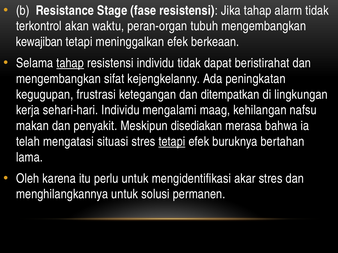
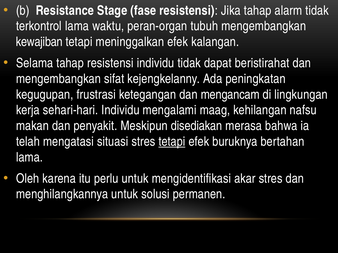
terkontrol akan: akan -> lama
berkeaan: berkeaan -> kalangan
tahap at (70, 63) underline: present -> none
ditempatkan: ditempatkan -> mengancam
